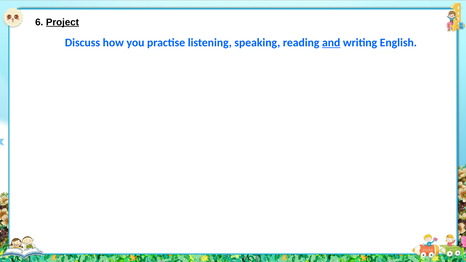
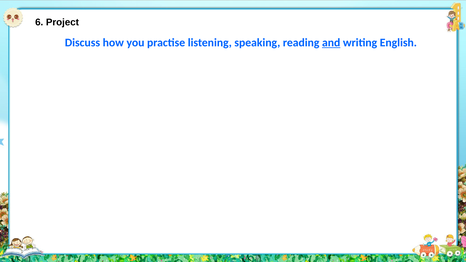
Project underline: present -> none
